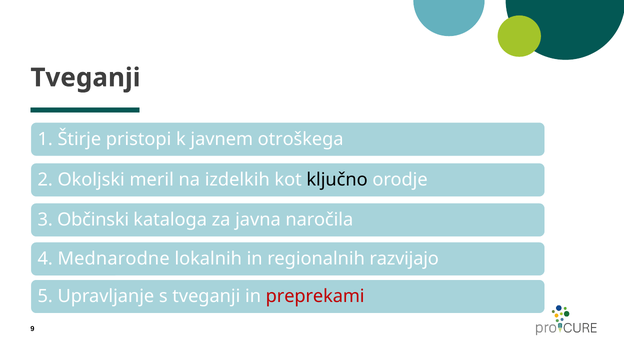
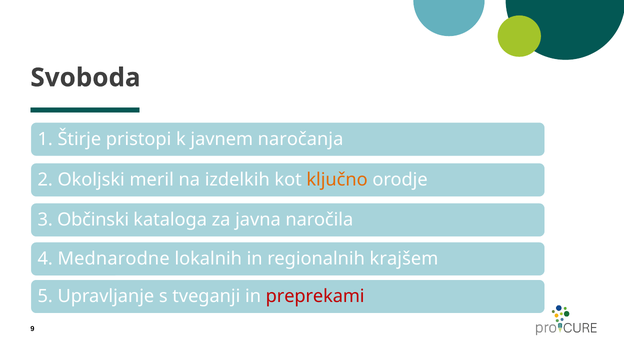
Tveganji at (85, 78): Tveganji -> Svoboda
otroškega: otroškega -> naročanja
ključno colour: black -> orange
razvijajo: razvijajo -> krajšem
